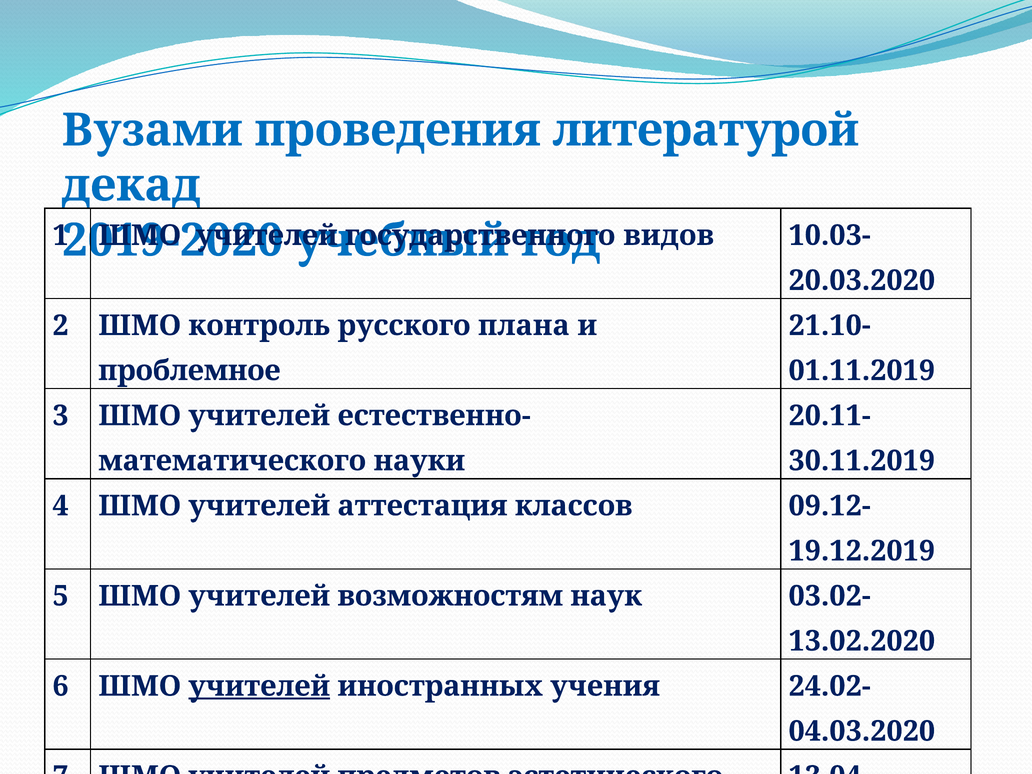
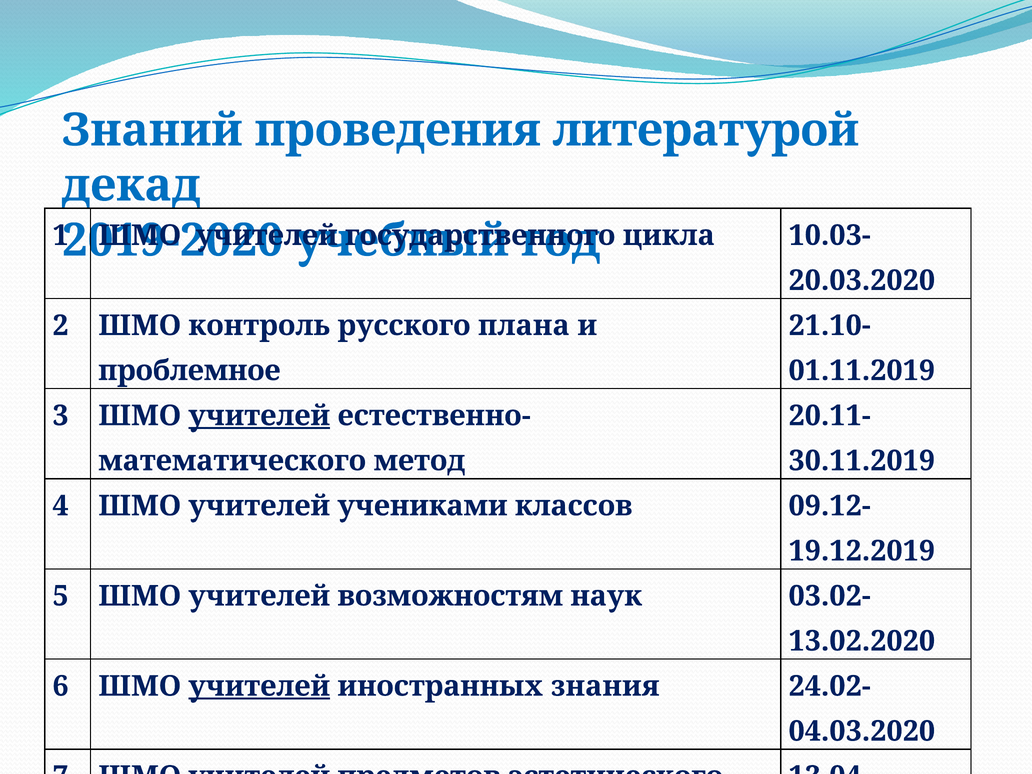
Вузами: Вузами -> Знаний
видов at (669, 235): видов -> цикла
учителей at (259, 416) underline: none -> present
науки: науки -> метод
аттестация: аттестация -> учениками
учения: учения -> знания
